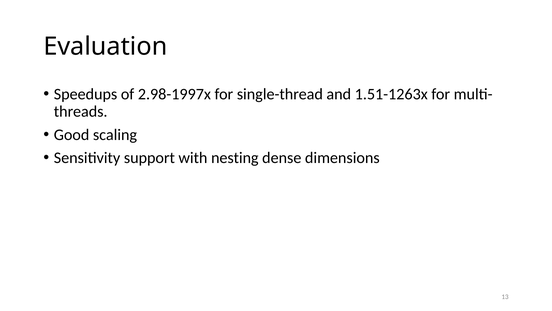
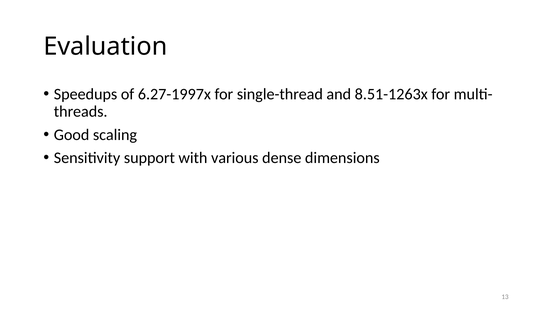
2.98-1997x: 2.98-1997x -> 6.27-1997x
1.51-1263x: 1.51-1263x -> 8.51-1263x
nesting: nesting -> various
